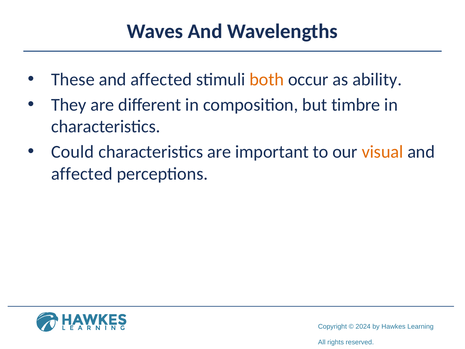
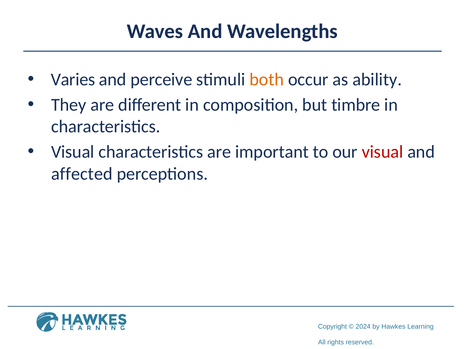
These: These -> Varies
affected at (161, 80): affected -> perceive
Could at (73, 152): Could -> Visual
visual at (383, 152) colour: orange -> red
